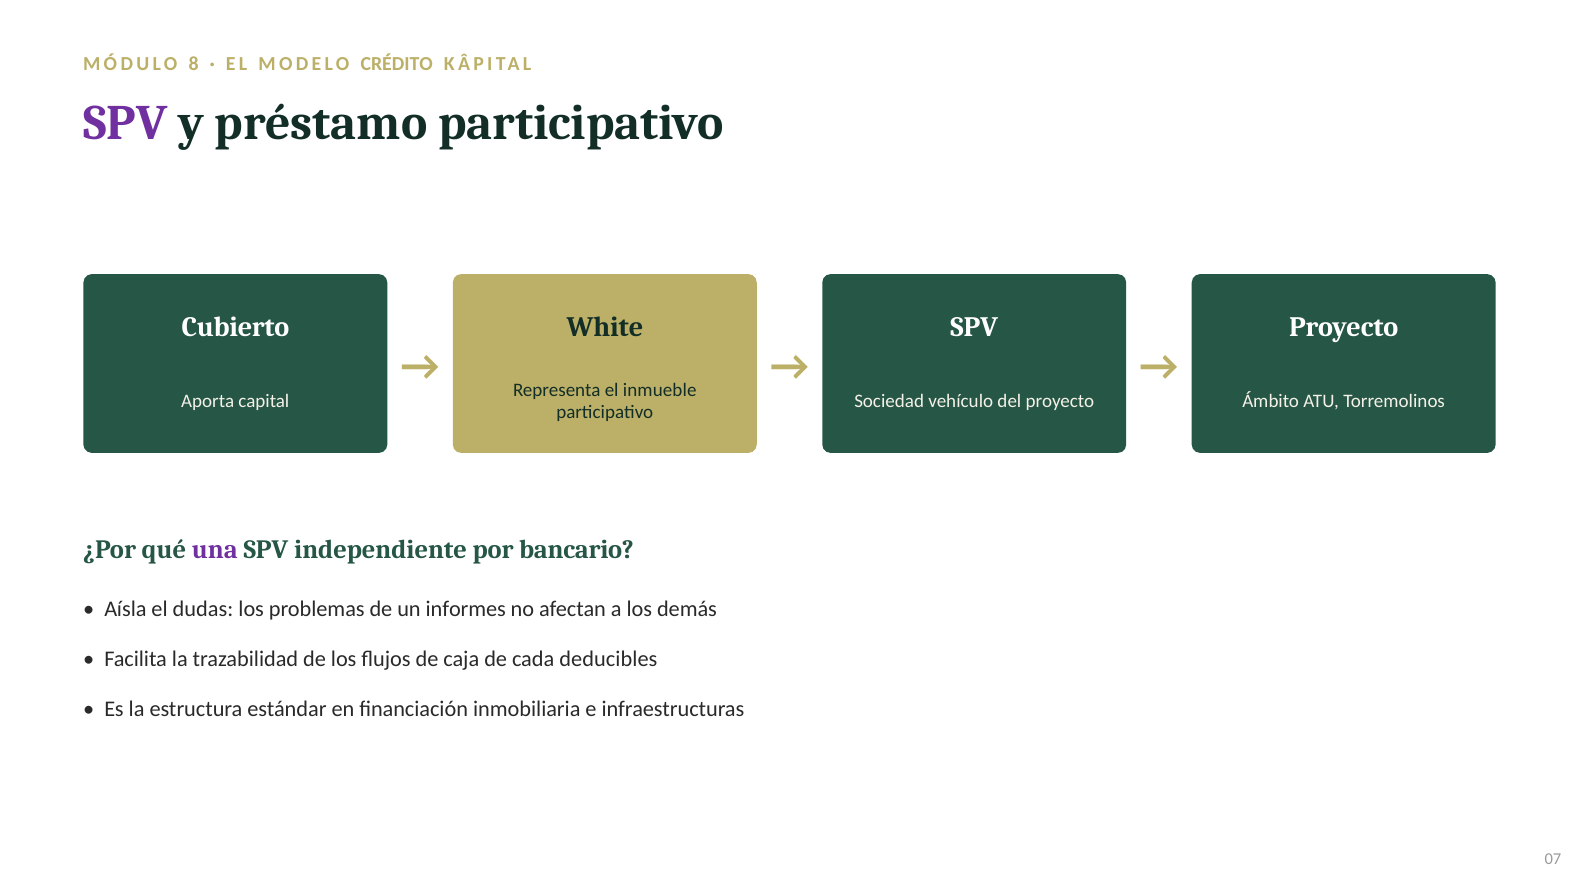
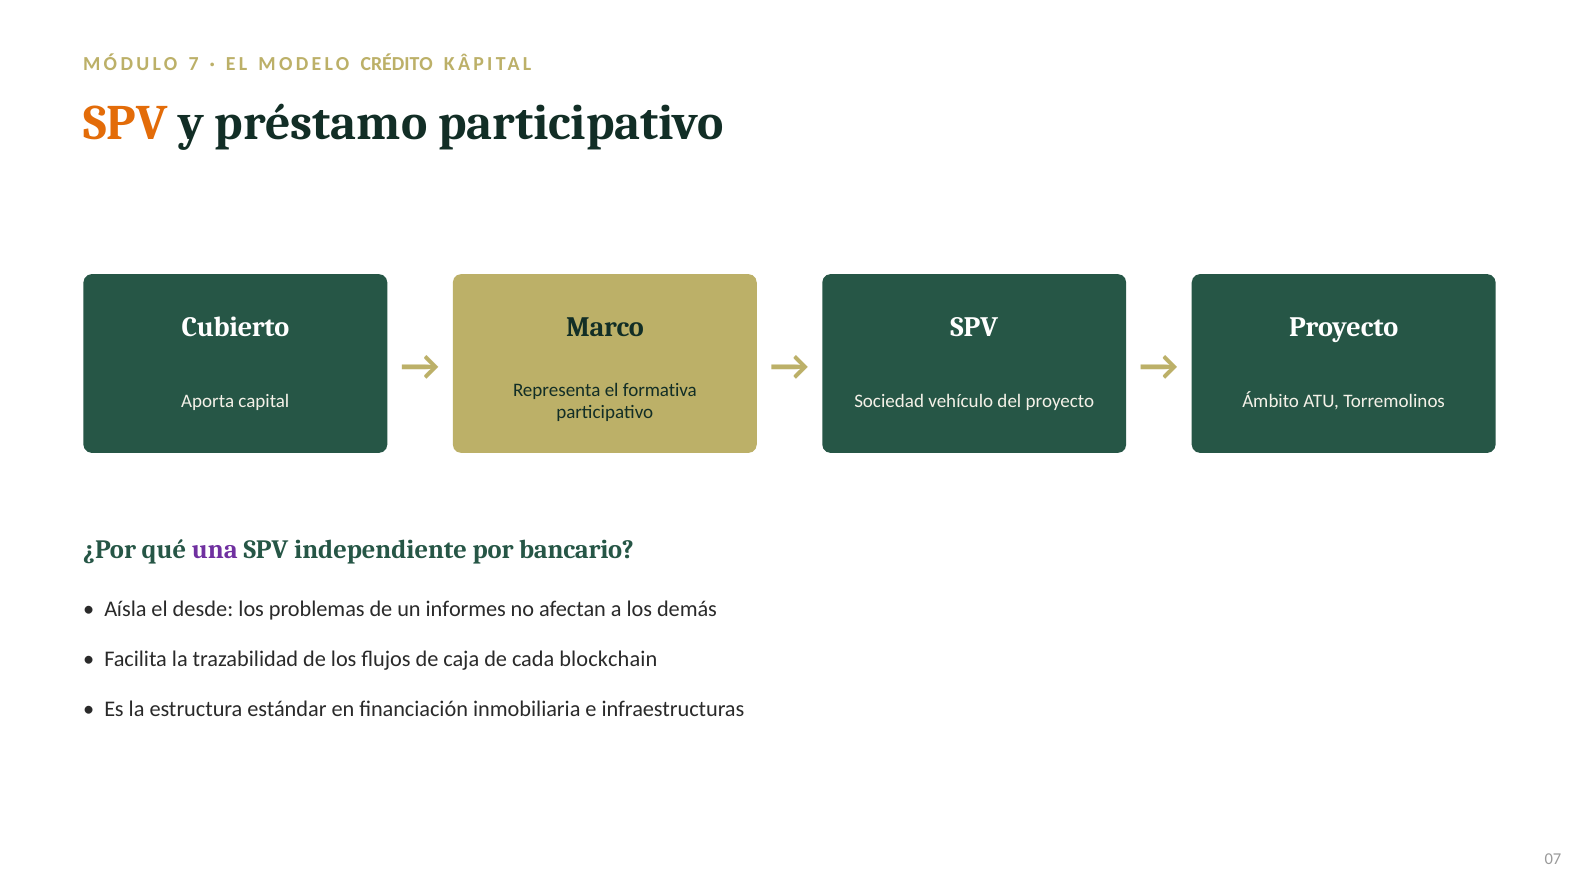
8: 8 -> 7
SPV at (125, 123) colour: purple -> orange
White: White -> Marco
inmueble: inmueble -> formativa
dudas: dudas -> desde
deducibles: deducibles -> blockchain
